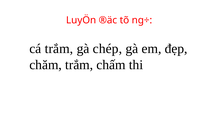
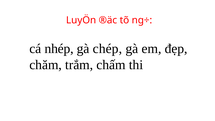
cá trắm: trắm -> nhép
